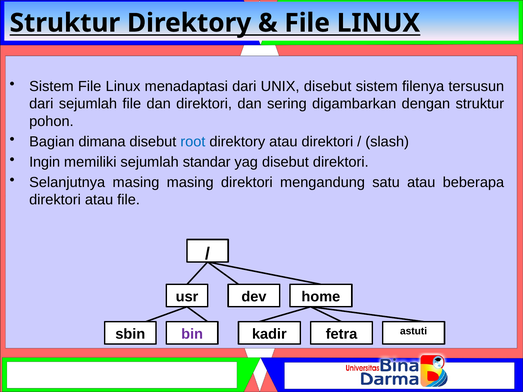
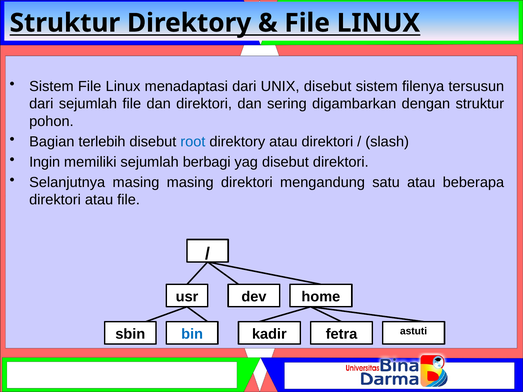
dimana: dimana -> terlebih
standar: standar -> berbagi
bin colour: purple -> blue
